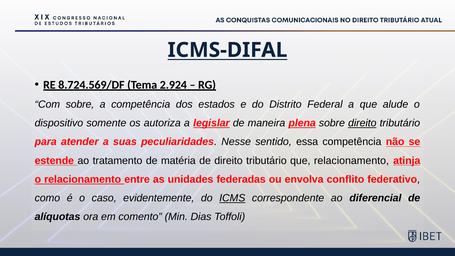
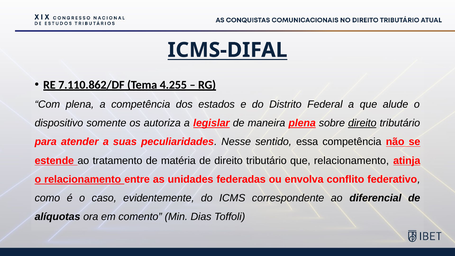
8.724.569/DF: 8.724.569/DF -> 7.110.862/DF
2.924: 2.924 -> 4.255
Com sobre: sobre -> plena
ICMS underline: present -> none
